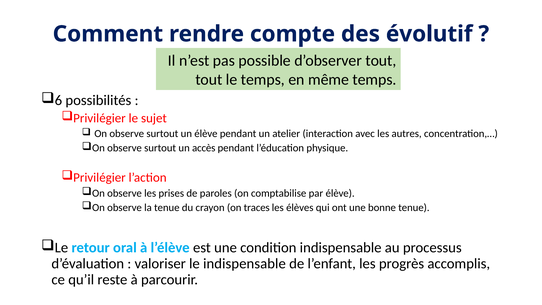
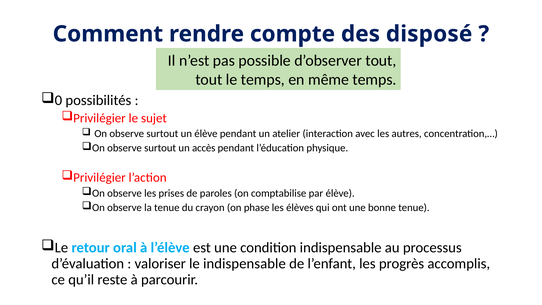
évolutif: évolutif -> disposé
6: 6 -> 0
traces: traces -> phase
